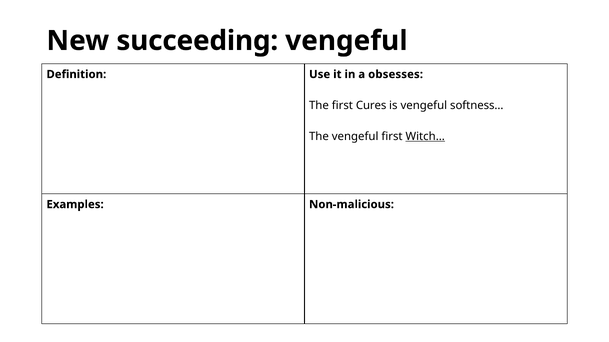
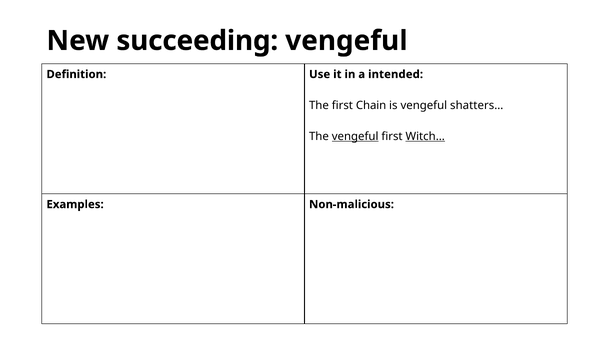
obsesses: obsesses -> intended
Cures: Cures -> Chain
softness…: softness… -> shatters…
vengeful at (355, 137) underline: none -> present
